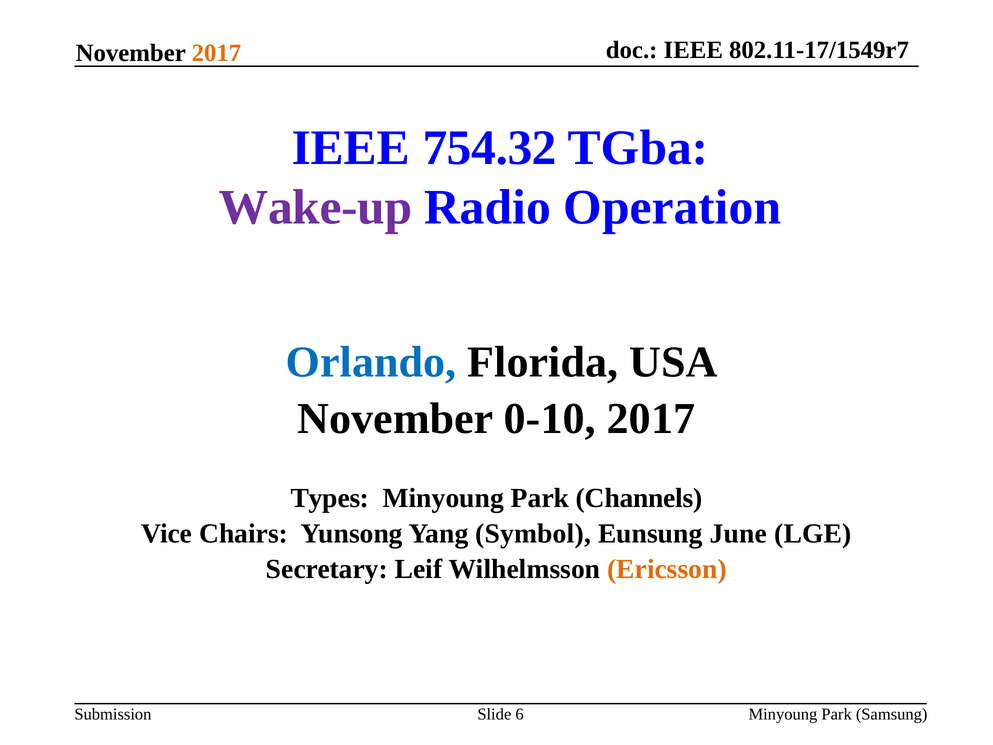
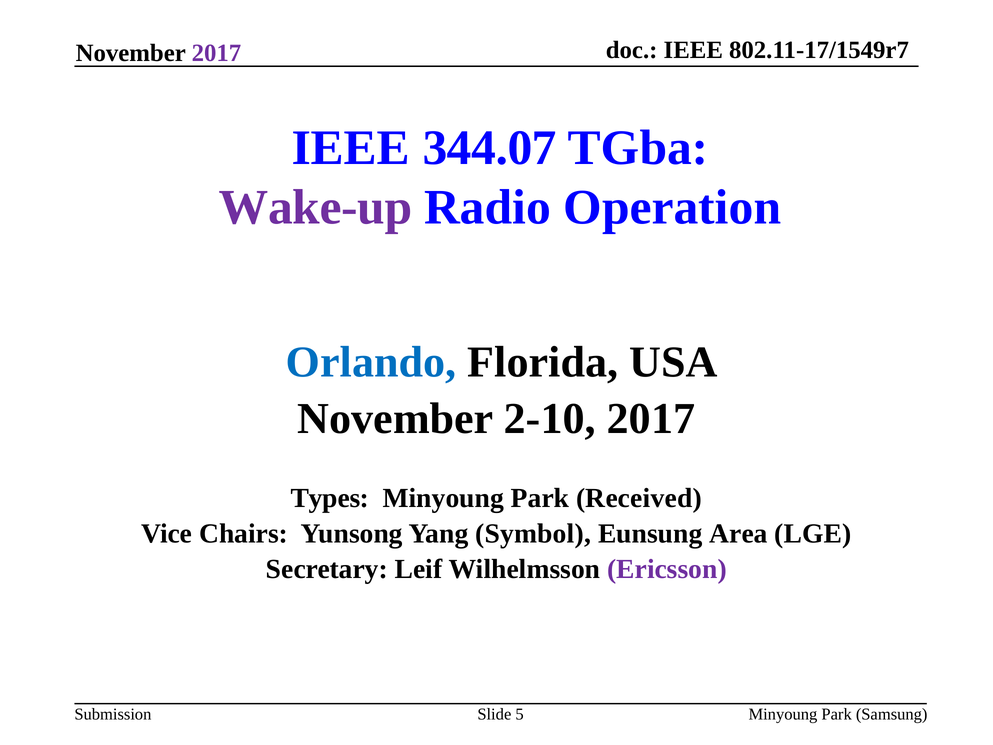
2017 at (216, 53) colour: orange -> purple
754.32: 754.32 -> 344.07
0-10: 0-10 -> 2-10
Channels: Channels -> Received
June: June -> Area
Ericsson colour: orange -> purple
6: 6 -> 5
